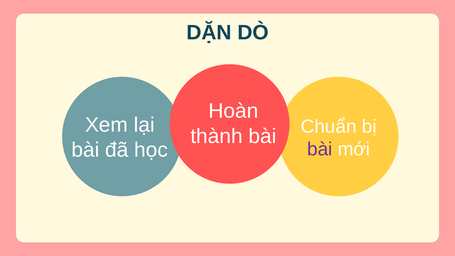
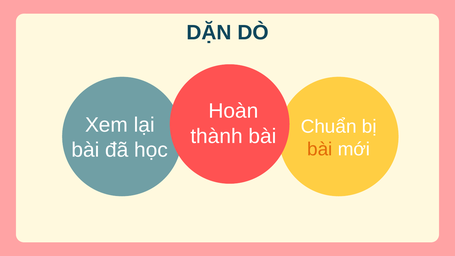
bài at (320, 150) colour: purple -> orange
